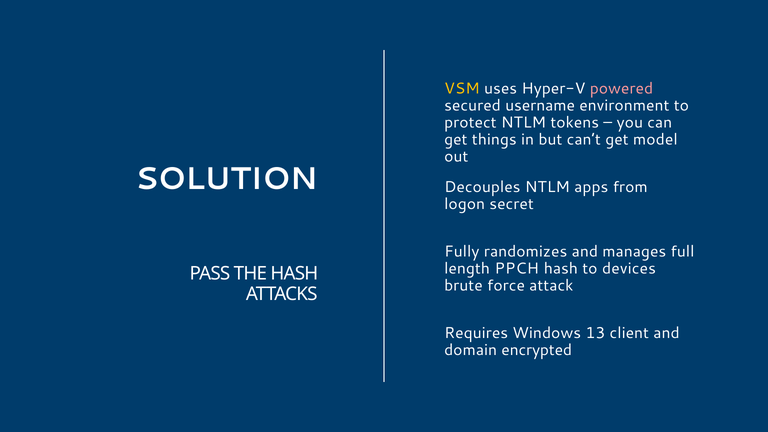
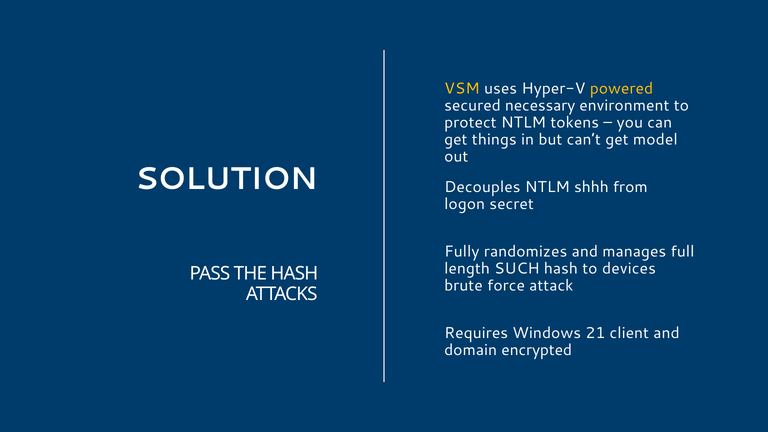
powered colour: pink -> yellow
username: username -> necessary
apps: apps -> shhh
PPCH: PPCH -> SUCH
13: 13 -> 21
